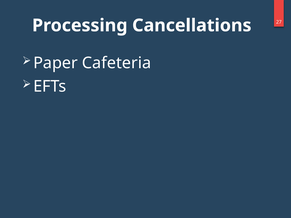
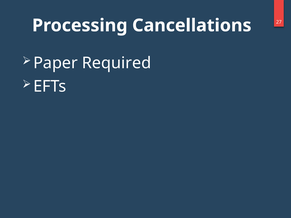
Cafeteria: Cafeteria -> Required
